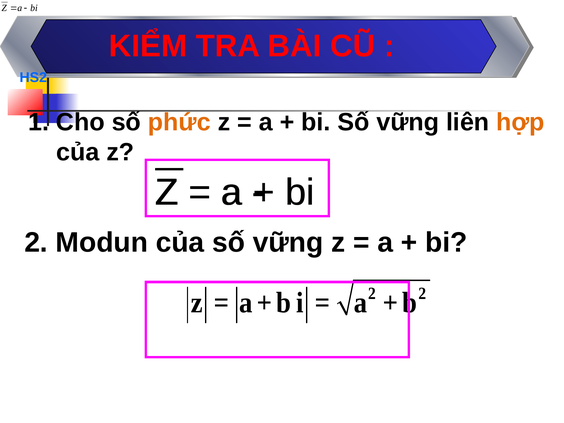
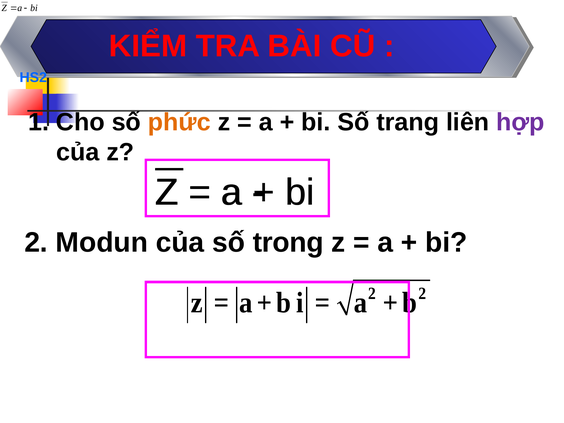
bi Số vững: vững -> trang
hợp colour: orange -> purple
của số vững: vững -> trong
